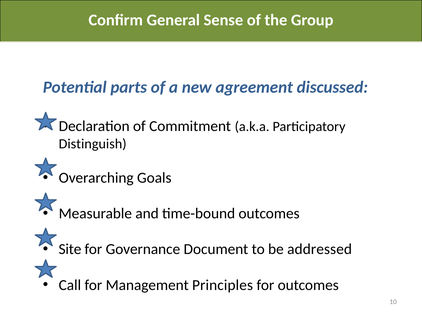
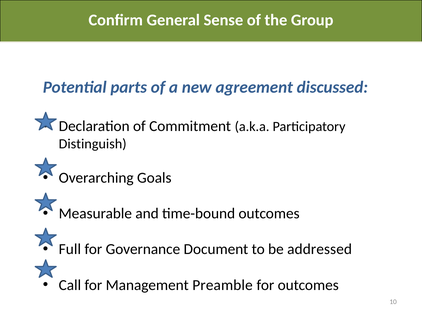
Site: Site -> Full
Principles: Principles -> Preamble
